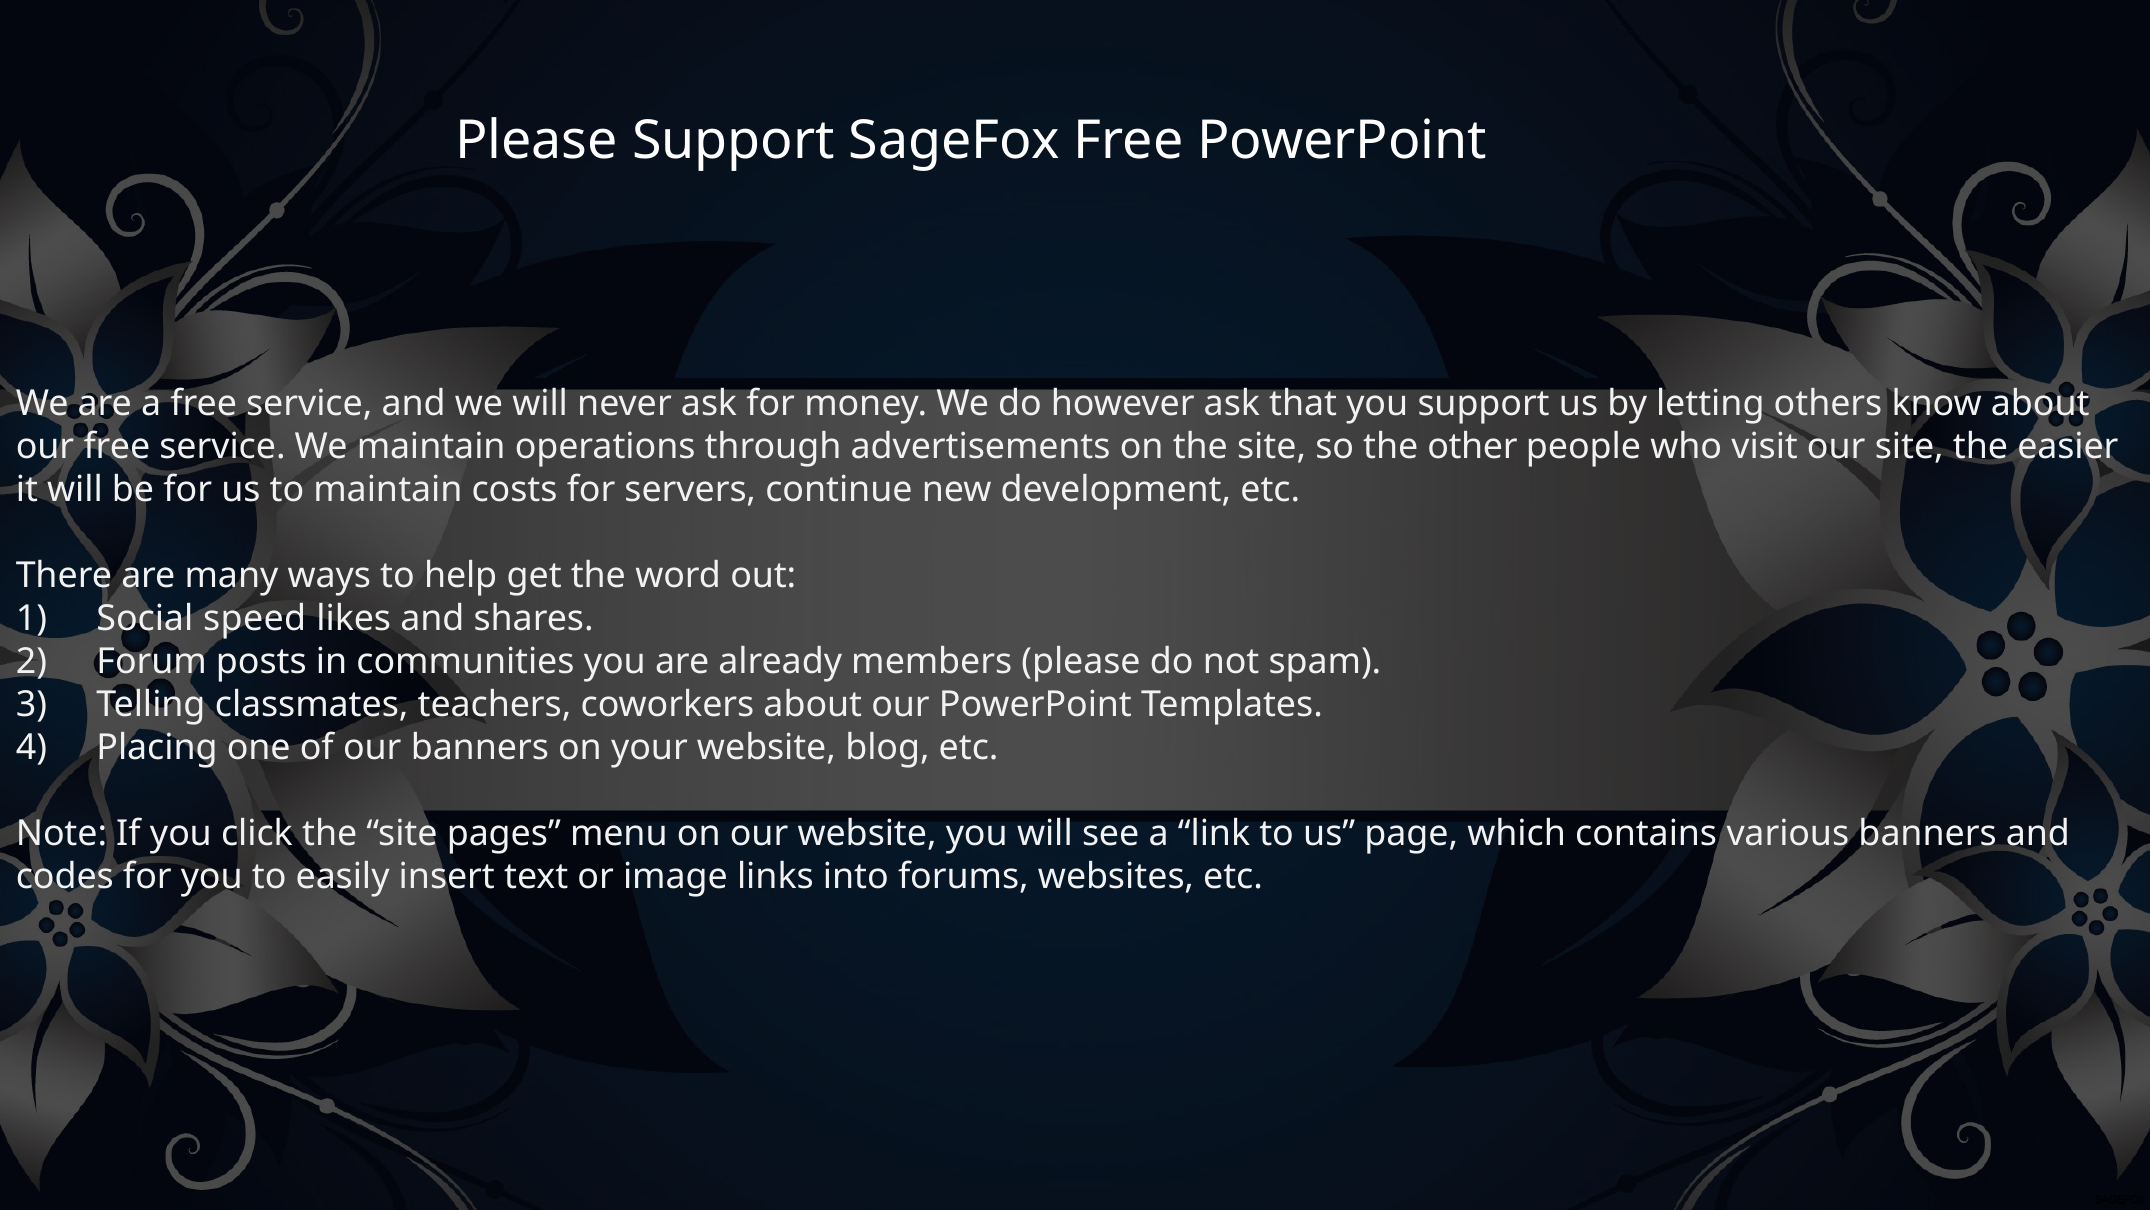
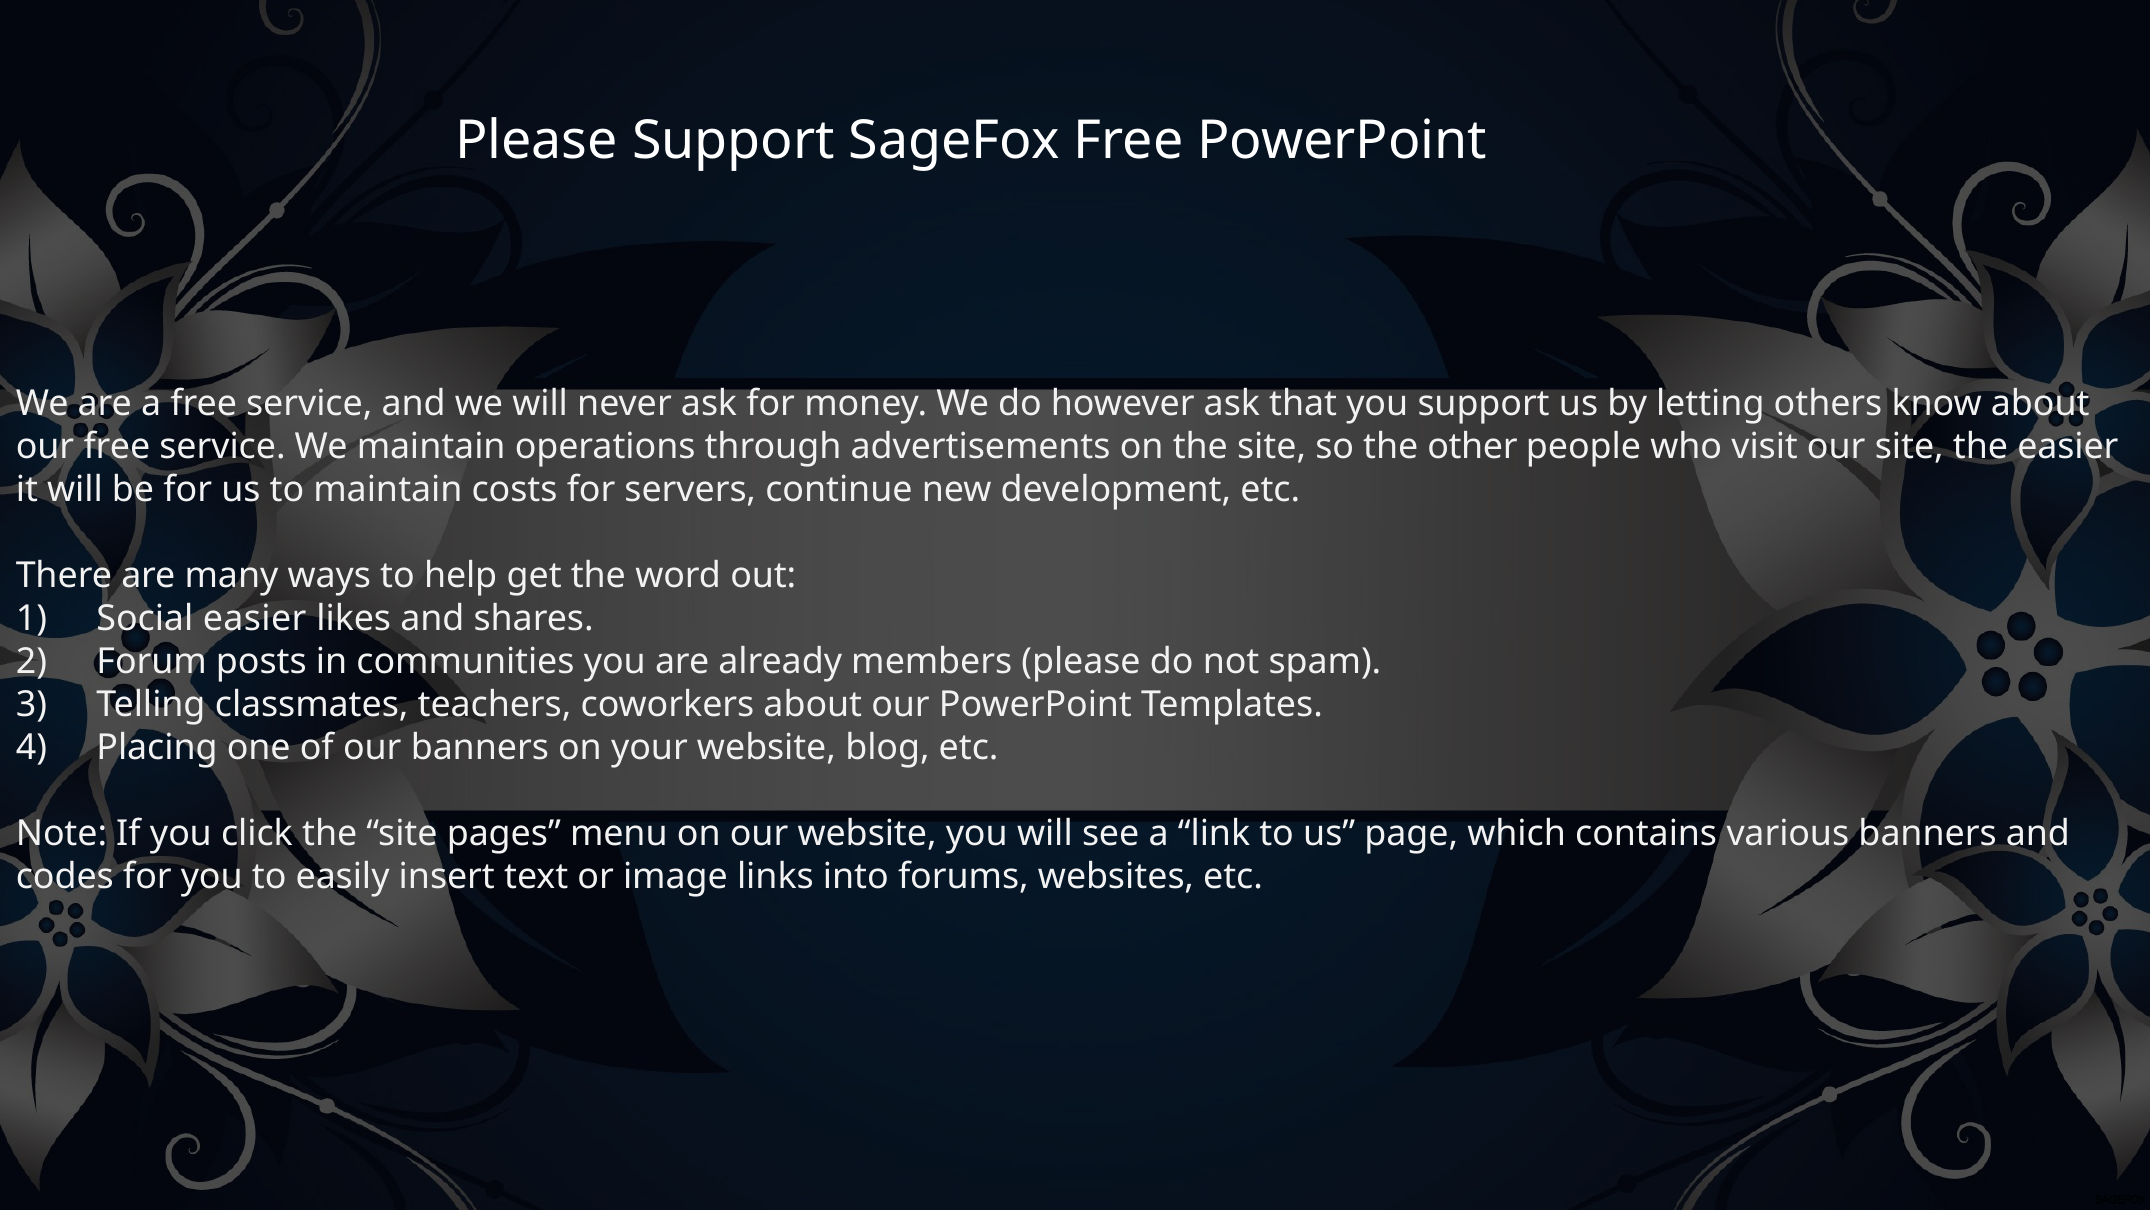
Social speed: speed -> easier
